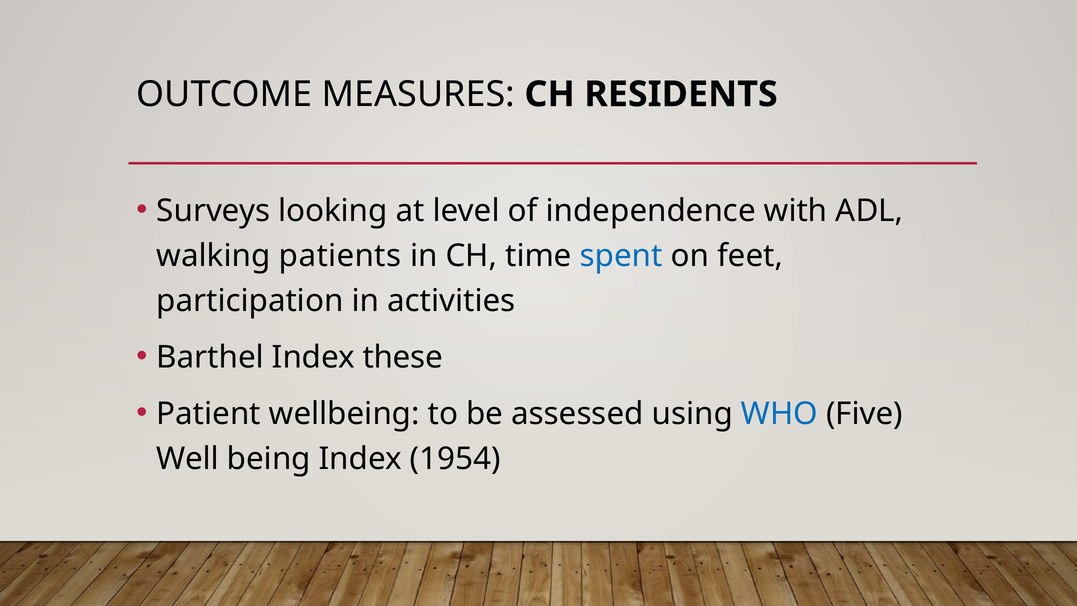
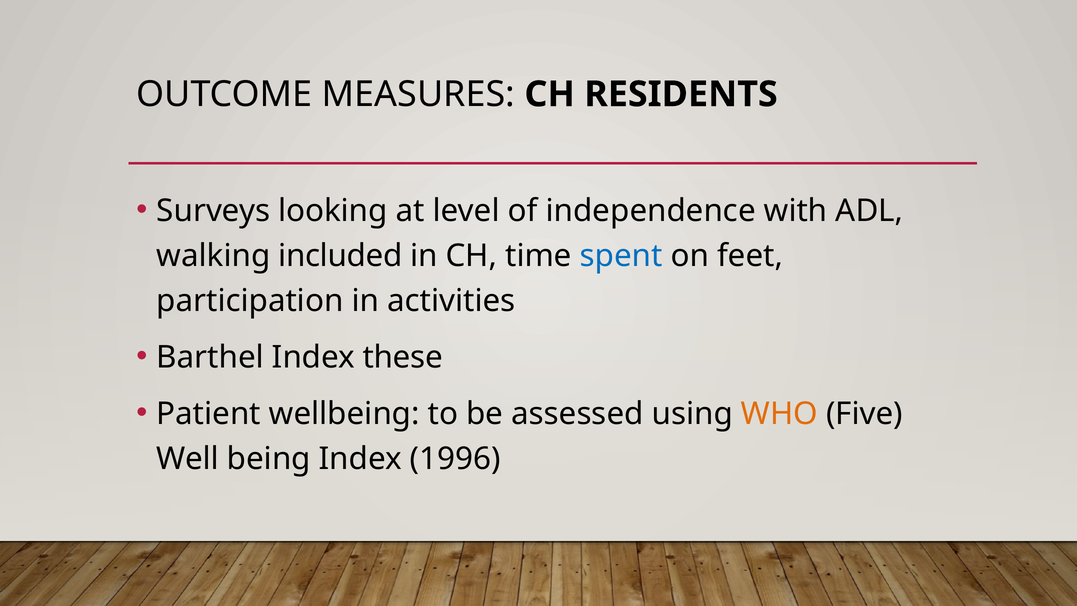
patients: patients -> included
WHO colour: blue -> orange
1954: 1954 -> 1996
